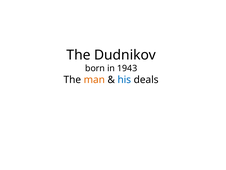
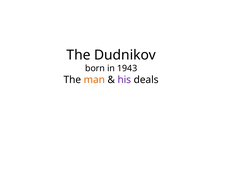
his colour: blue -> purple
